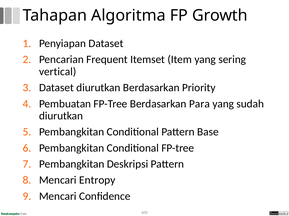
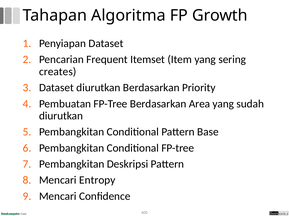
vertical: vertical -> creates
Para: Para -> Area
